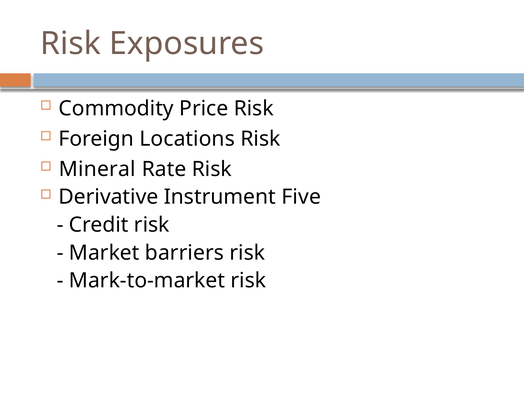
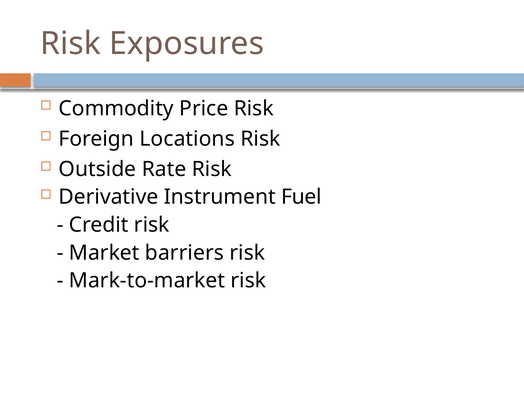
Mineral: Mineral -> Outside
Five: Five -> Fuel
